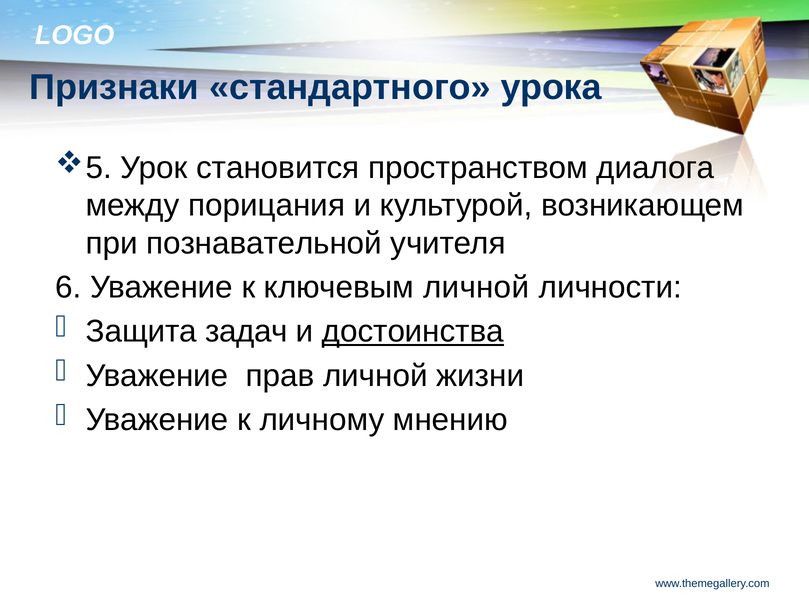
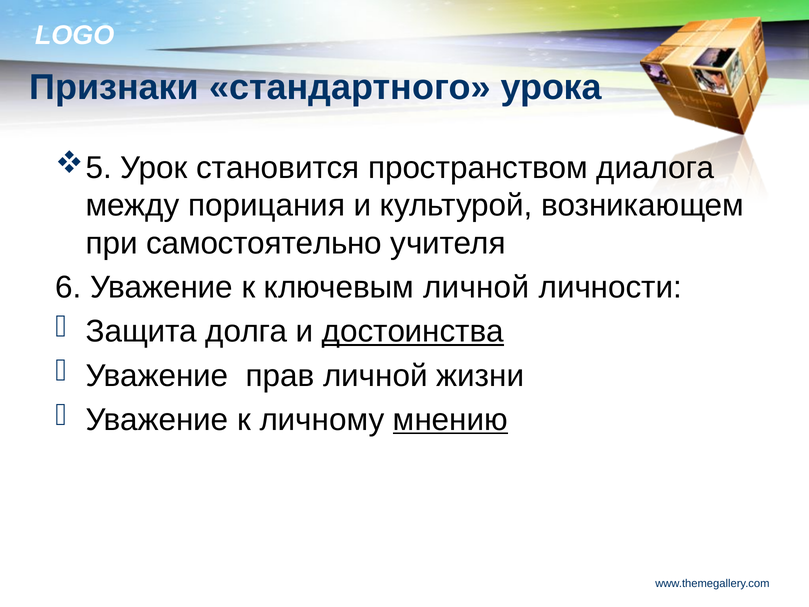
познавательной: познавательной -> самостоятельно
задач: задач -> долга
мнению underline: none -> present
